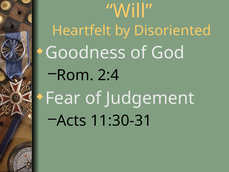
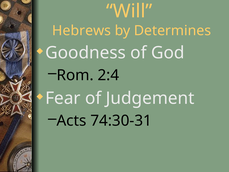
Heartfelt: Heartfelt -> Hebrews
Disoriented: Disoriented -> Determines
11:30-31: 11:30-31 -> 74:30-31
